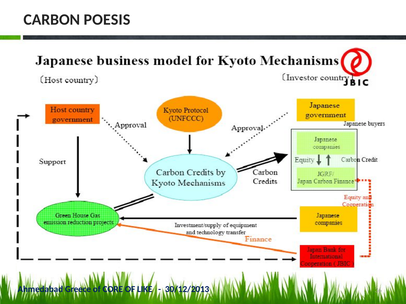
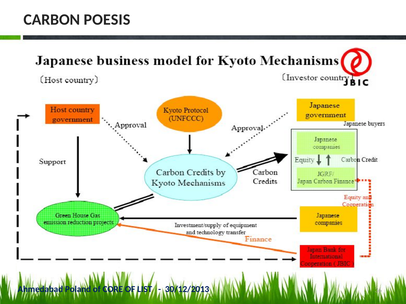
Greece: Greece -> Poland
LIKE: LIKE -> LIST
